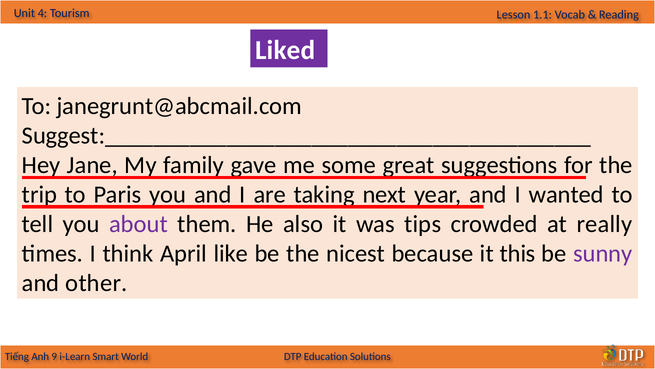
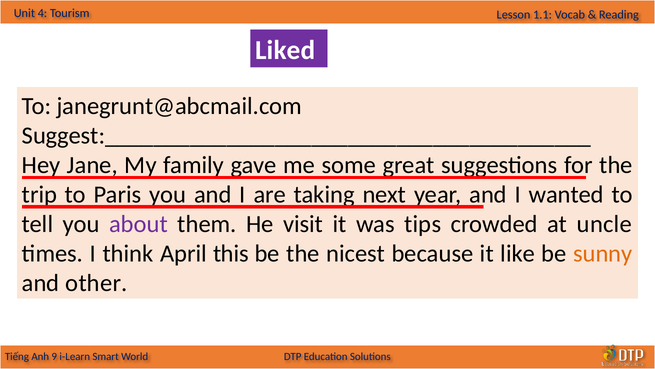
also: also -> visit
really: really -> uncle
like: like -> this
this: this -> like
sunny colour: purple -> orange
